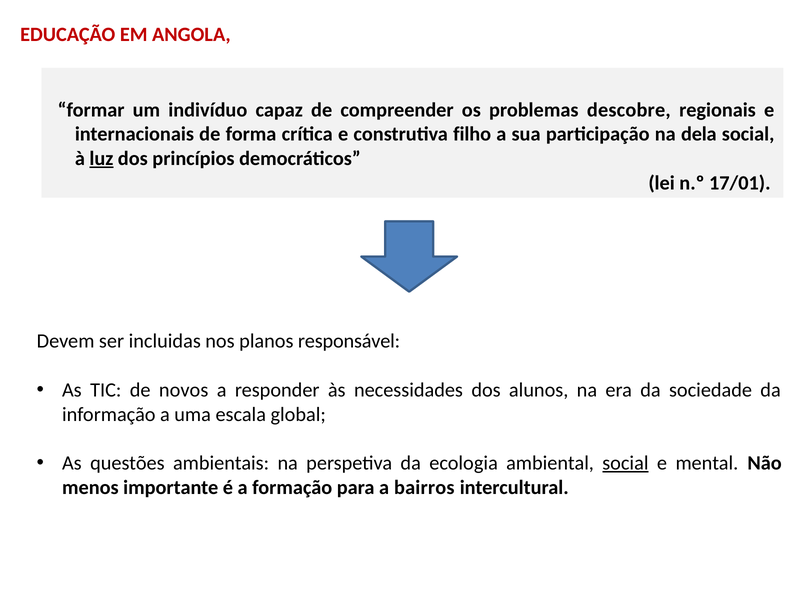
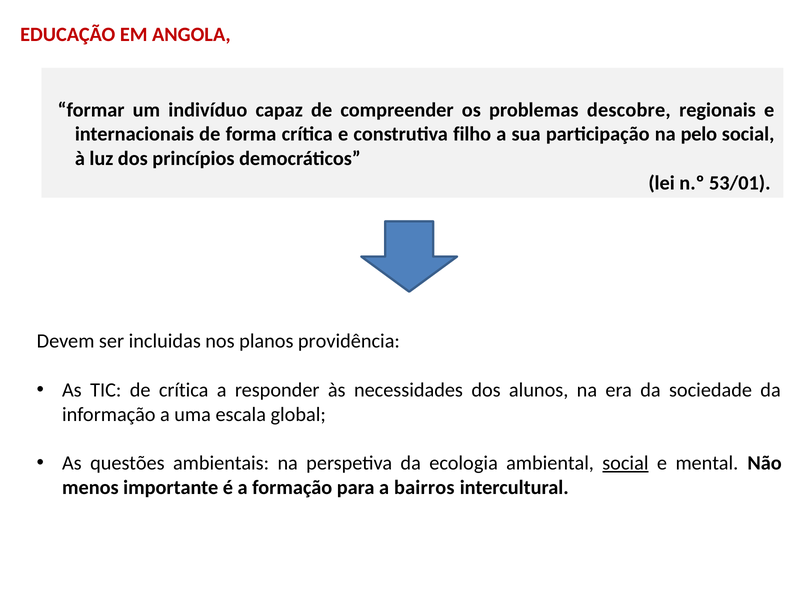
dela: dela -> pelo
luz underline: present -> none
17/01: 17/01 -> 53/01
responsável: responsável -> providência
de novos: novos -> crítica
